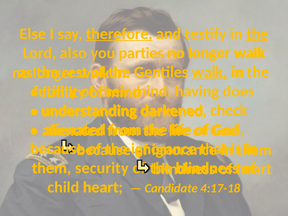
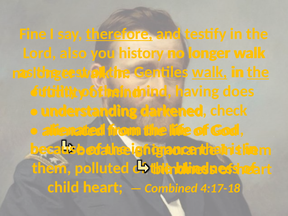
Else: Else -> Fine
the at (257, 34) underline: present -> none
parties: parties -> history
the at (258, 72) underline: none -> present
security: security -> polluted
Candidate: Candidate -> Combined
